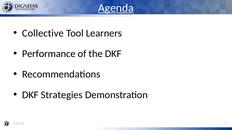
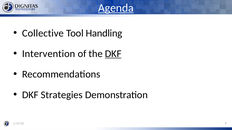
Learners: Learners -> Handling
Performance: Performance -> Intervention
DKF at (113, 54) underline: none -> present
